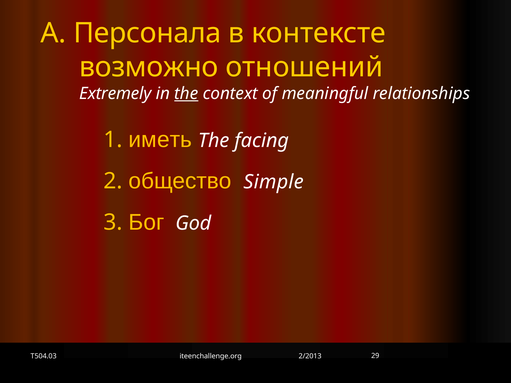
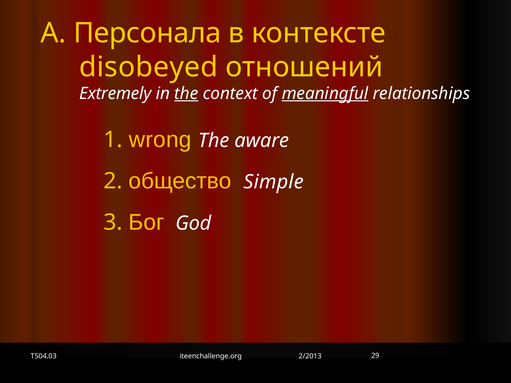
возможно: возможно -> disobeyed
meaningful underline: none -> present
иметь: иметь -> wrong
facing: facing -> aware
